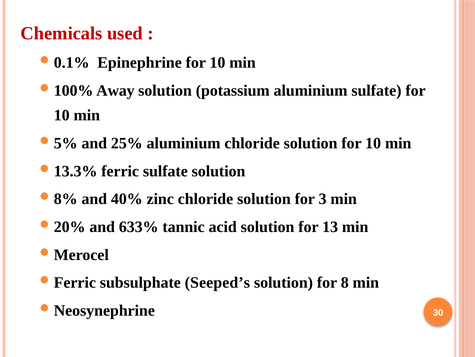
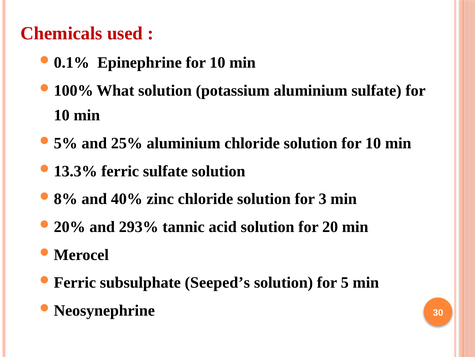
Away: Away -> What
633%: 633% -> 293%
13: 13 -> 20
8: 8 -> 5
